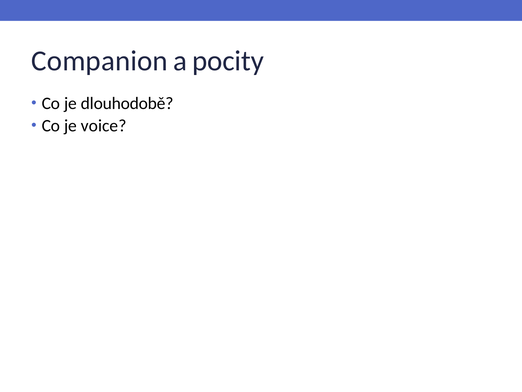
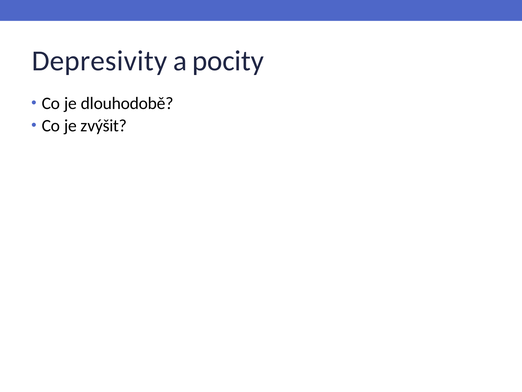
Companion: Companion -> Depresivity
voice: voice -> zvýšit
